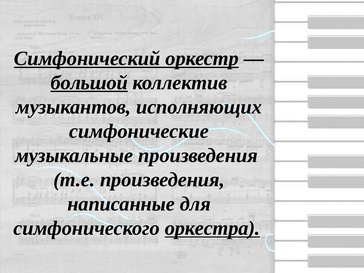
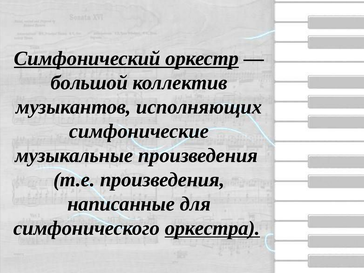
большой underline: present -> none
